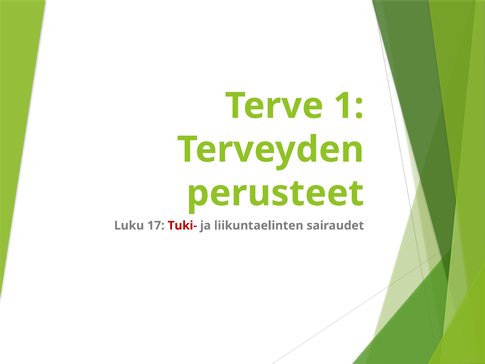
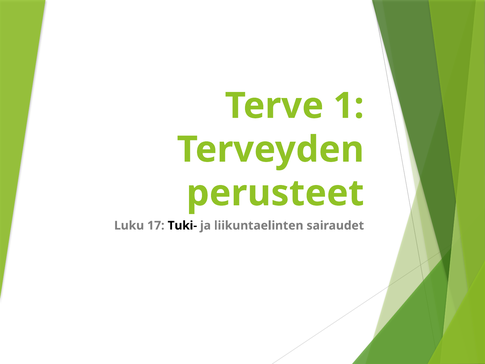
Tuki- colour: red -> black
